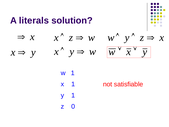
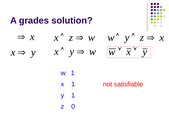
literals: literals -> grades
